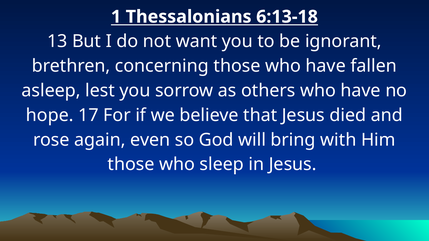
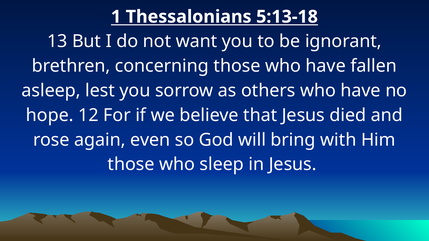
6:13-18: 6:13-18 -> 5:13-18
17: 17 -> 12
